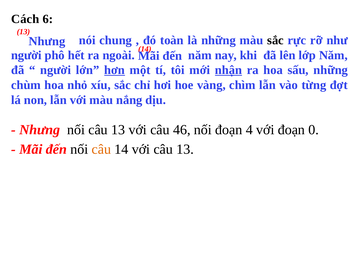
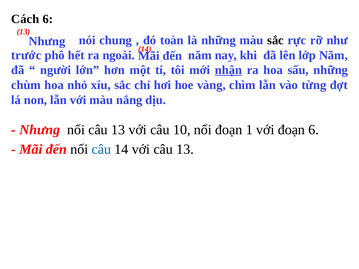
người at (26, 55): người -> trước
hơn underline: present -> none
46: 46 -> 10
4: 4 -> 1
đoạn 0: 0 -> 6
câu at (101, 149) colour: orange -> blue
